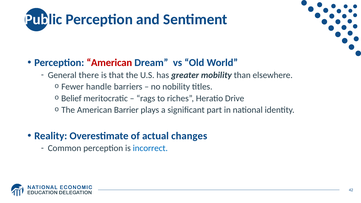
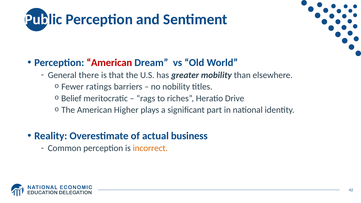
handle: handle -> ratings
Barrier: Barrier -> Higher
changes: changes -> business
incorrect colour: blue -> orange
